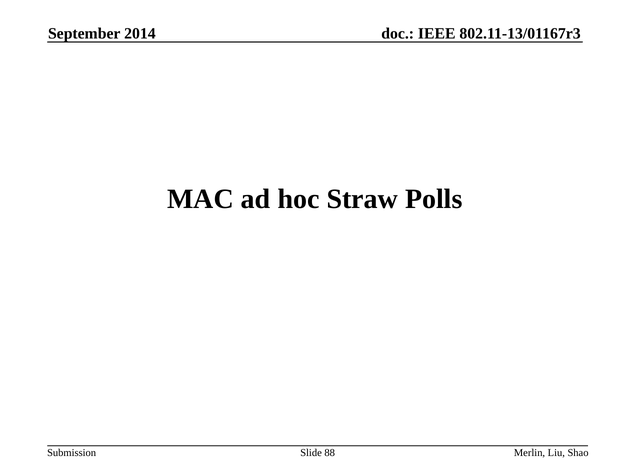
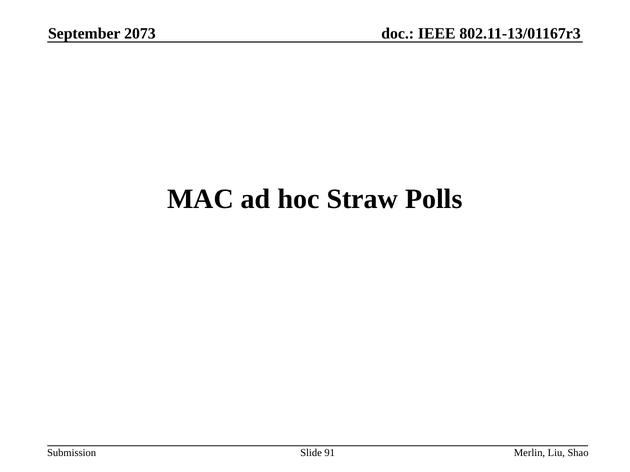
2014: 2014 -> 2073
88: 88 -> 91
